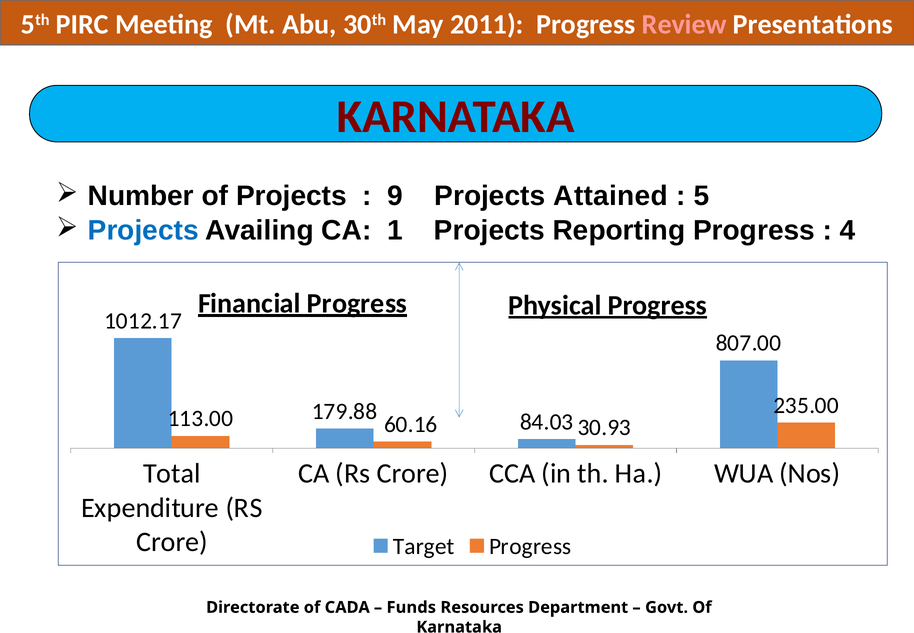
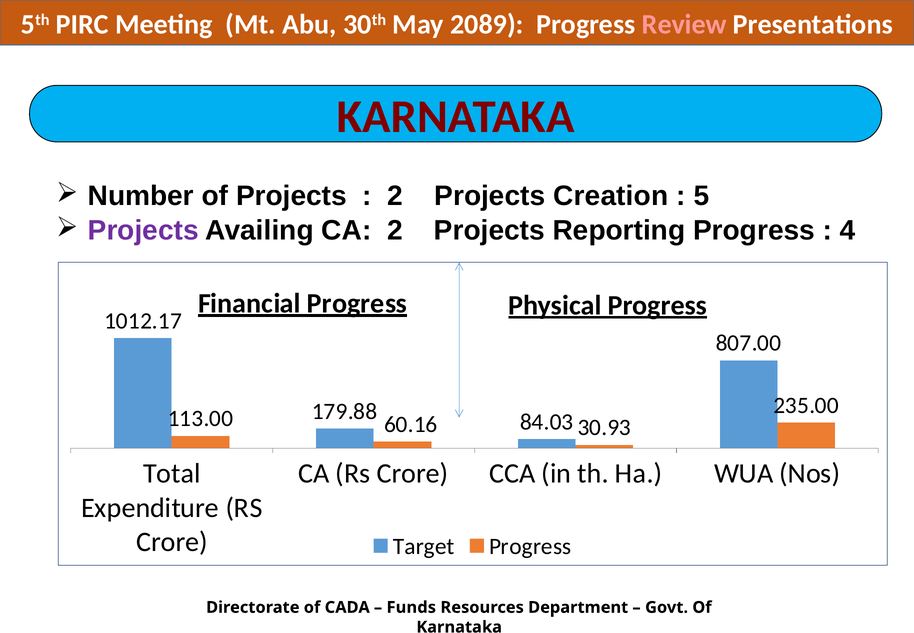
2011: 2011 -> 2089
9 at (395, 196): 9 -> 2
Attained: Attained -> Creation
Projects at (143, 230) colour: blue -> purple
CA 1: 1 -> 2
